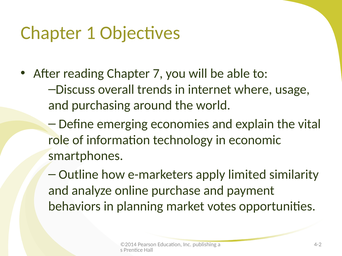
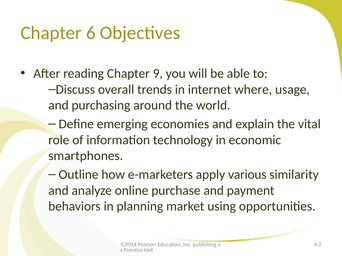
1: 1 -> 6
7: 7 -> 9
limited: limited -> various
votes: votes -> using
